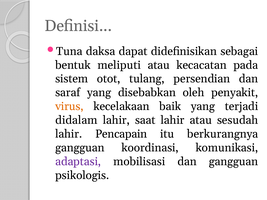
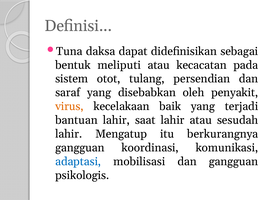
didalam: didalam -> bantuan
Pencapain: Pencapain -> Mengatup
adaptasi colour: purple -> blue
